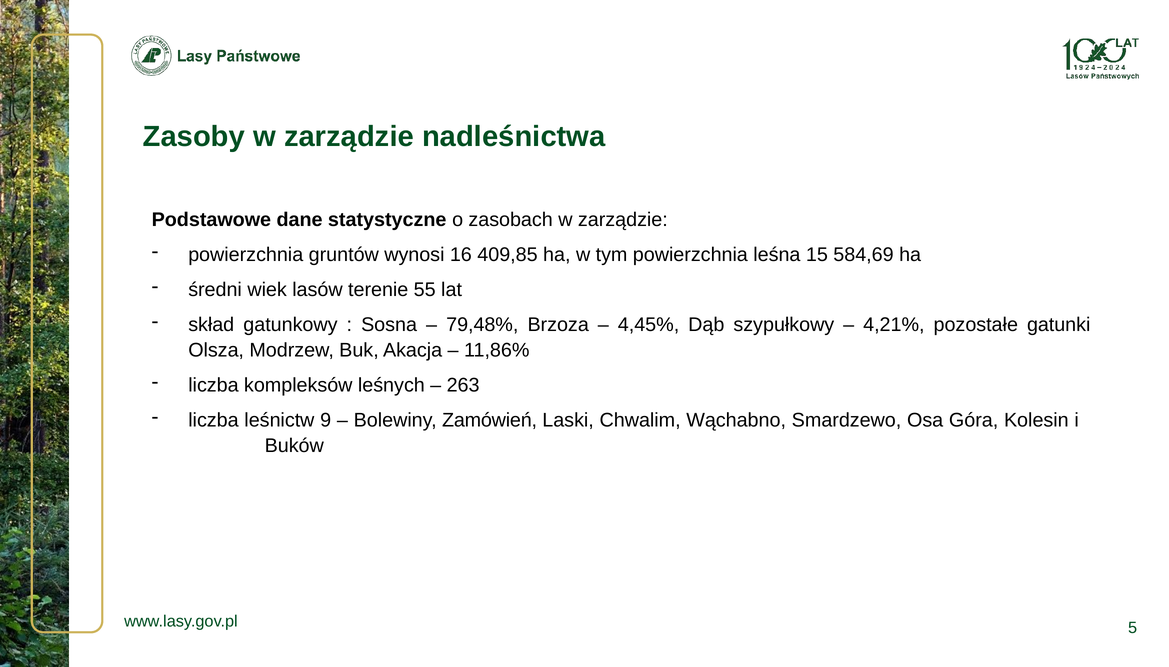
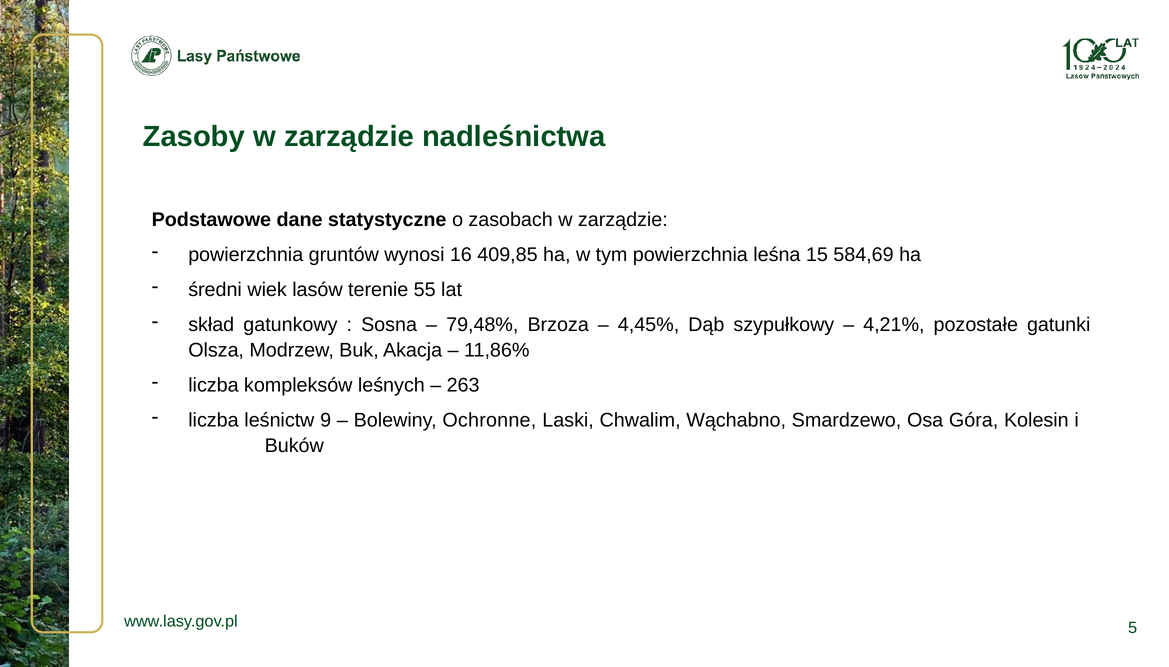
Zamówień: Zamówień -> Ochronne
